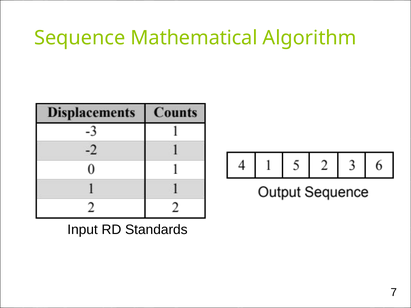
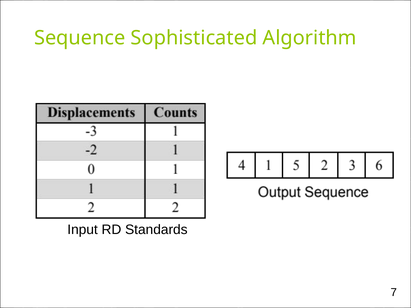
Mathematical: Mathematical -> Sophisticated
